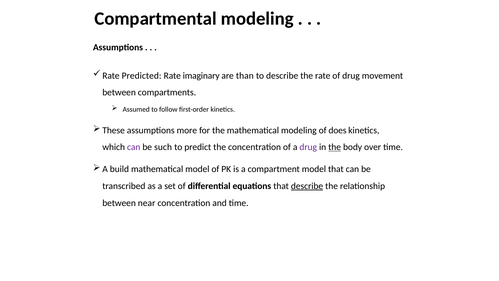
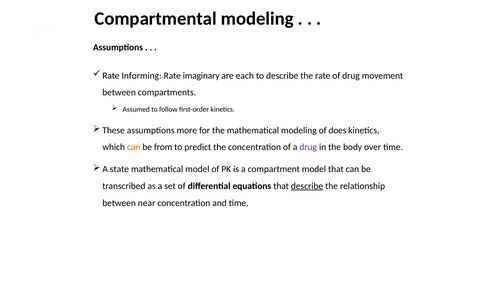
Predicted: Predicted -> Informing
than: than -> each
can at (134, 147) colour: purple -> orange
such: such -> from
the at (335, 147) underline: present -> none
build: build -> state
